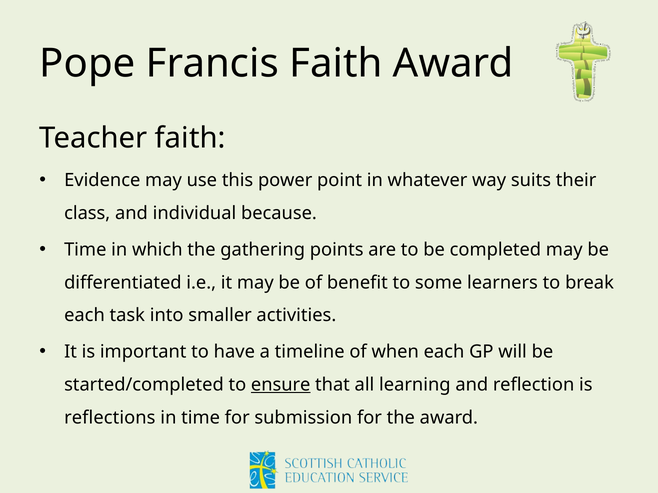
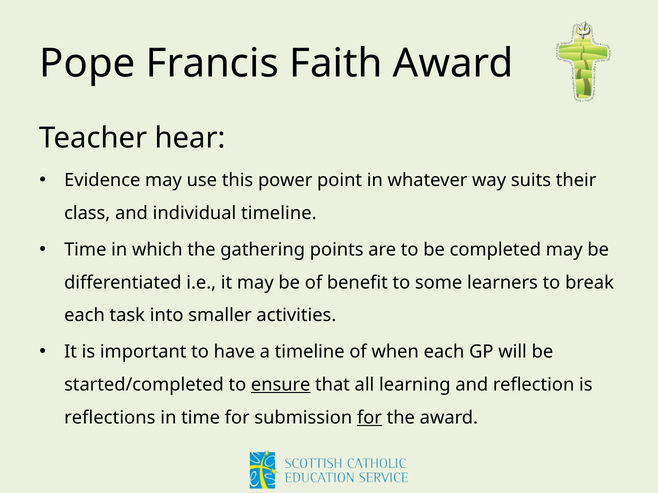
Teacher faith: faith -> hear
individual because: because -> timeline
for at (369, 418) underline: none -> present
